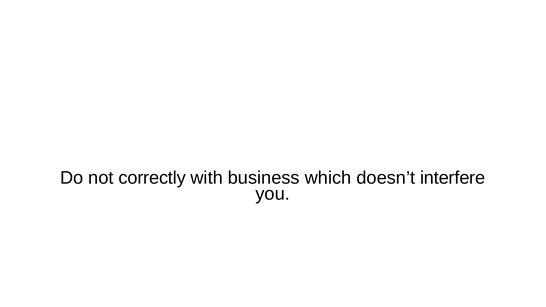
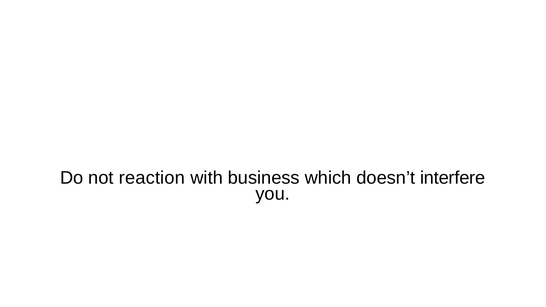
correctly: correctly -> reaction
